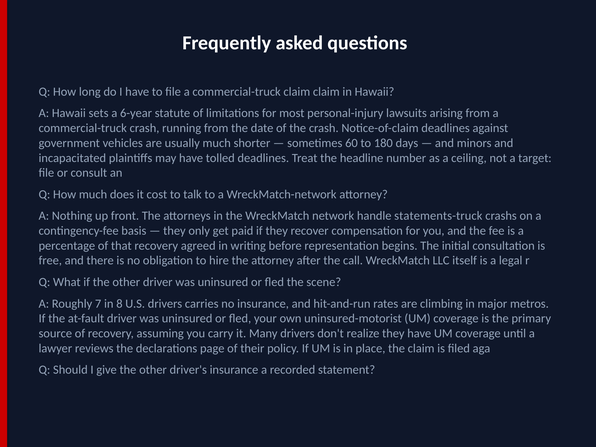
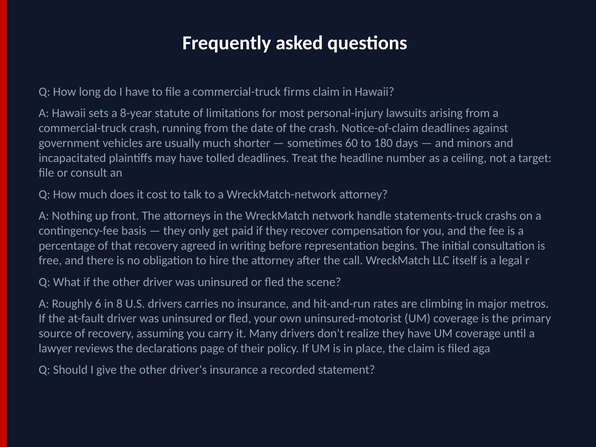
commercial-truck claim: claim -> firms
6-year: 6-year -> 8-year
7: 7 -> 6
